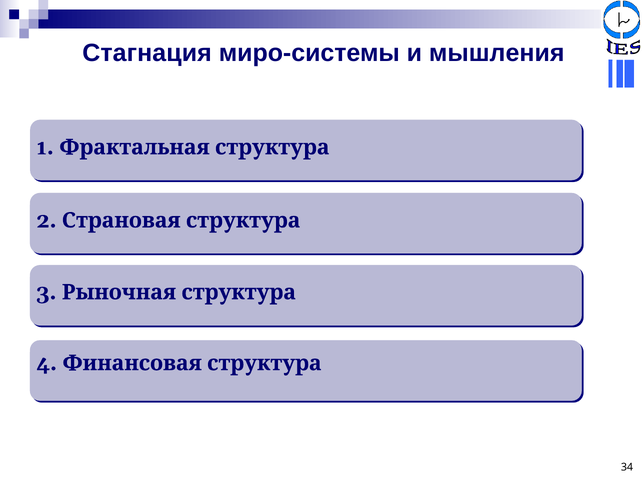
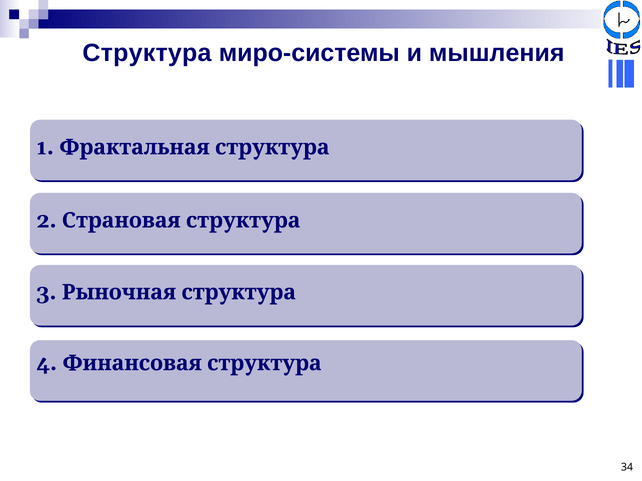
Стагнация at (147, 53): Стагнация -> Структура
